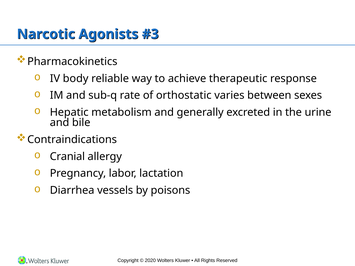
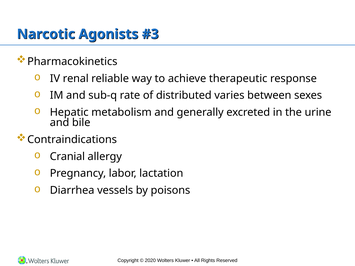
body: body -> renal
orthostatic: orthostatic -> distributed
